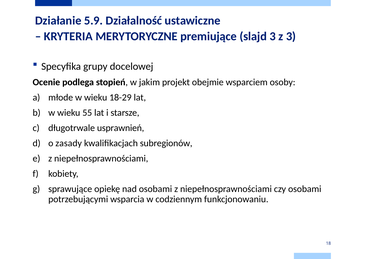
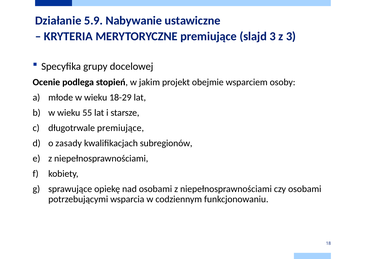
Działalność: Działalność -> Nabywanie
długotrwale usprawnień: usprawnień -> premiujące
